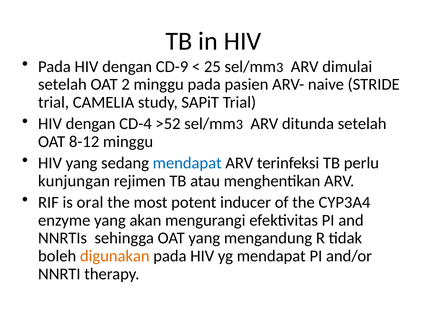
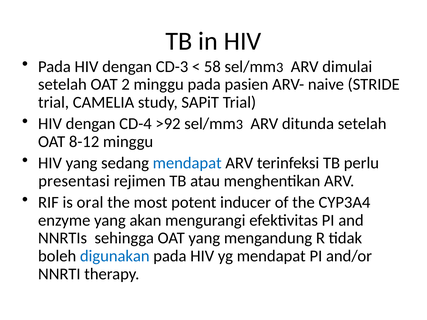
CD-9: CD-9 -> CD-3
25: 25 -> 58
>52: >52 -> >92
kunjungan: kunjungan -> presentasi
digunakan colour: orange -> blue
